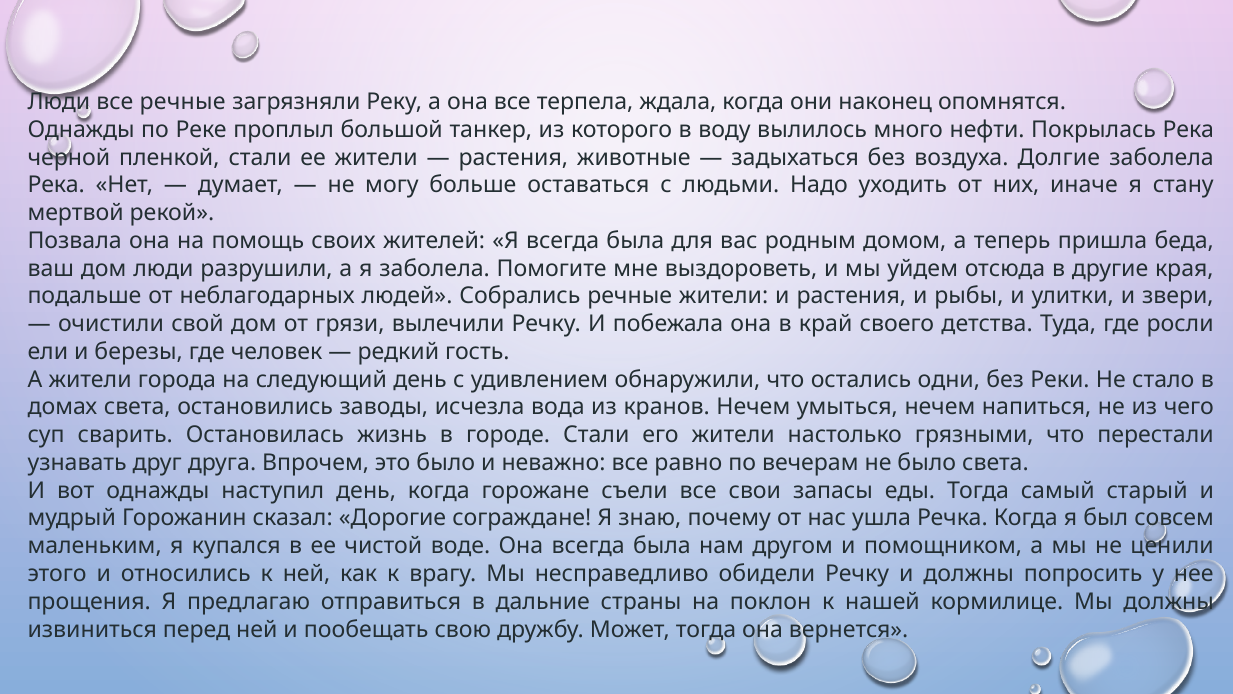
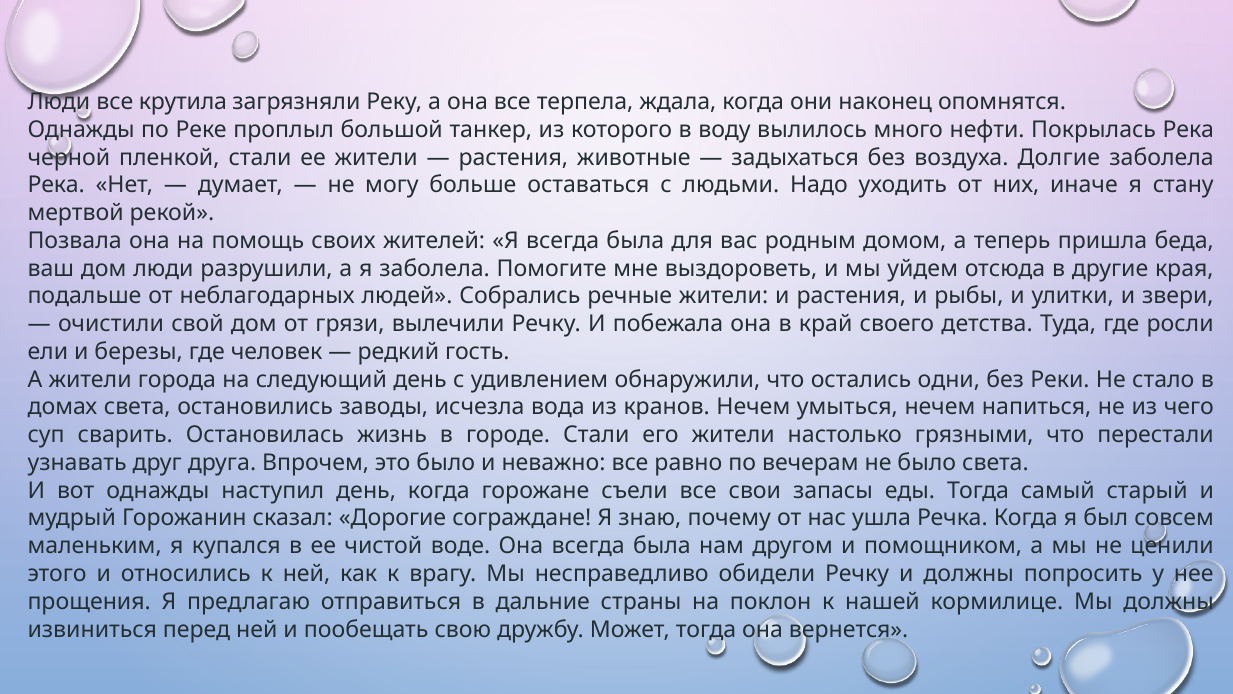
все речные: речные -> крутила
